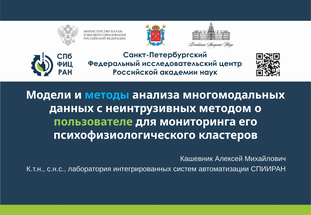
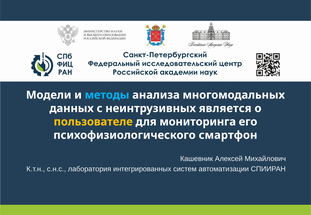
методом: методом -> является
пользователе colour: light green -> yellow
кластеров: кластеров -> смартфон
